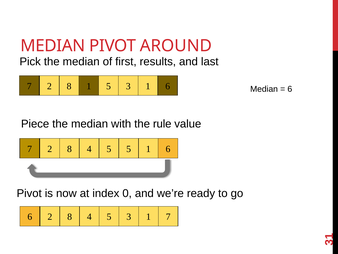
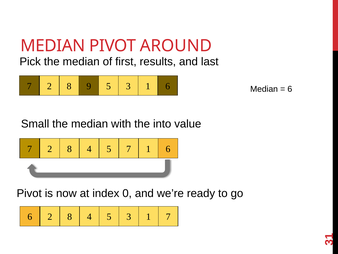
8 1: 1 -> 9
Piece: Piece -> Small
rule: rule -> into
5 5: 5 -> 7
